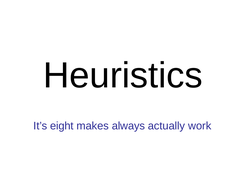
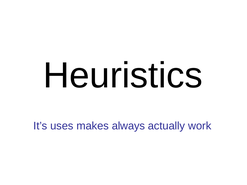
eight: eight -> uses
